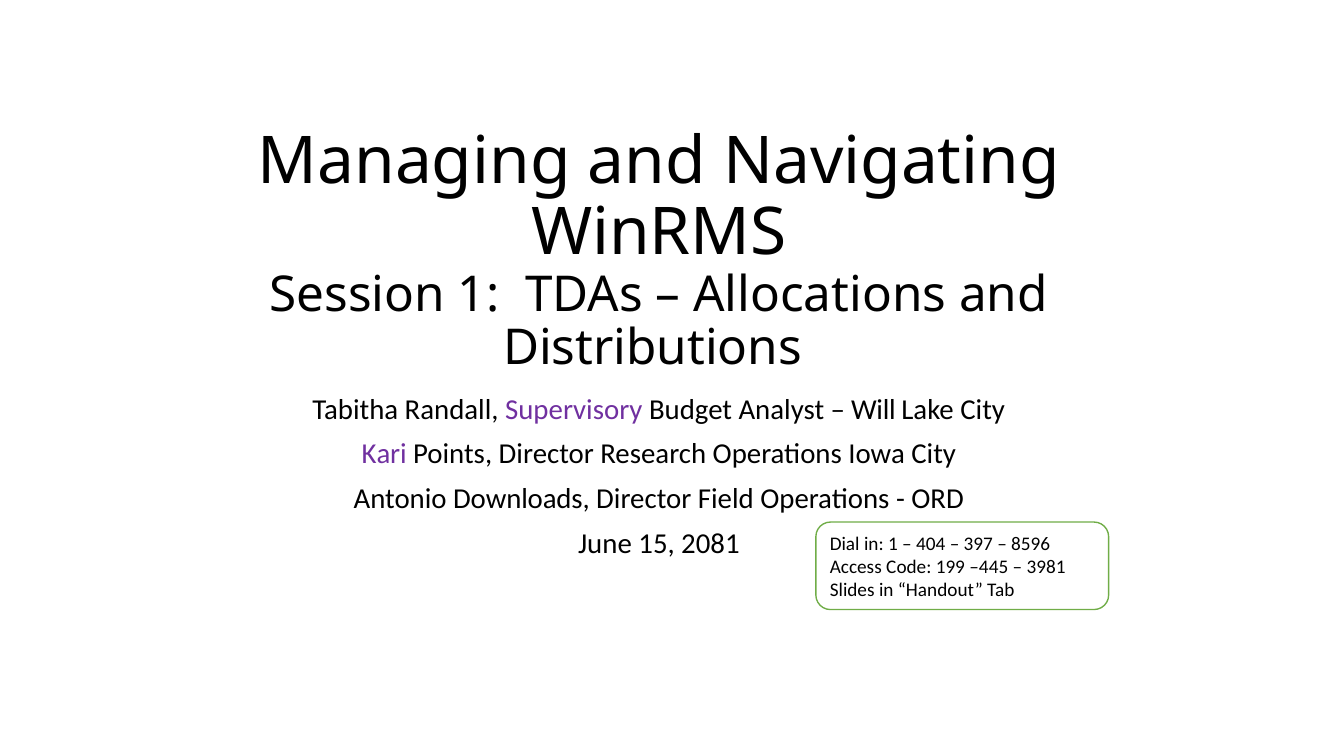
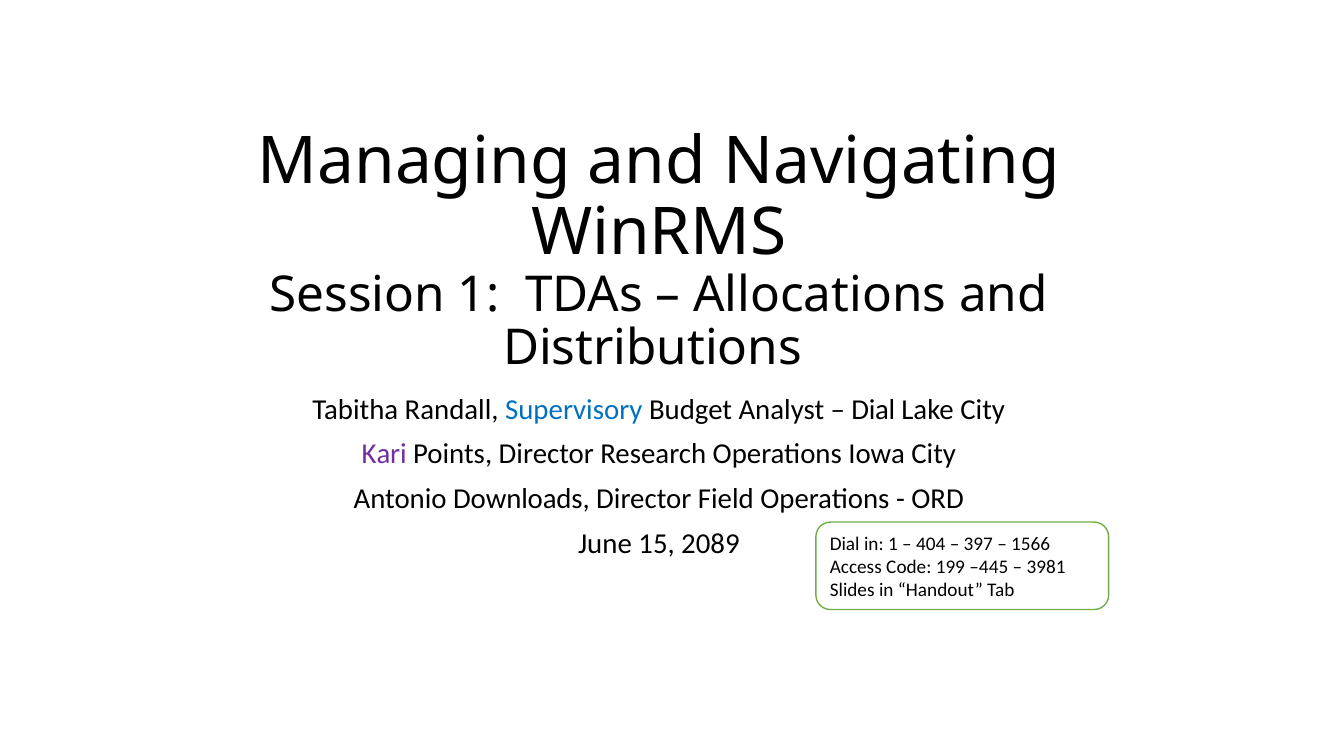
Supervisory colour: purple -> blue
Will at (873, 410): Will -> Dial
2081: 2081 -> 2089
8596: 8596 -> 1566
